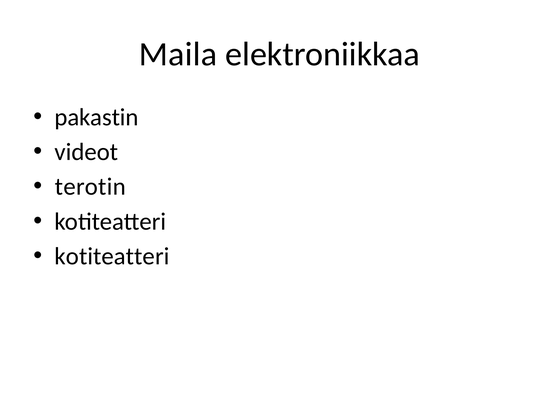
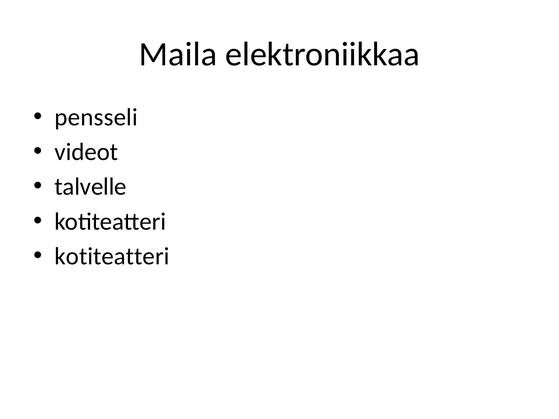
pakastin: pakastin -> pensseli
terotin: terotin -> talvelle
